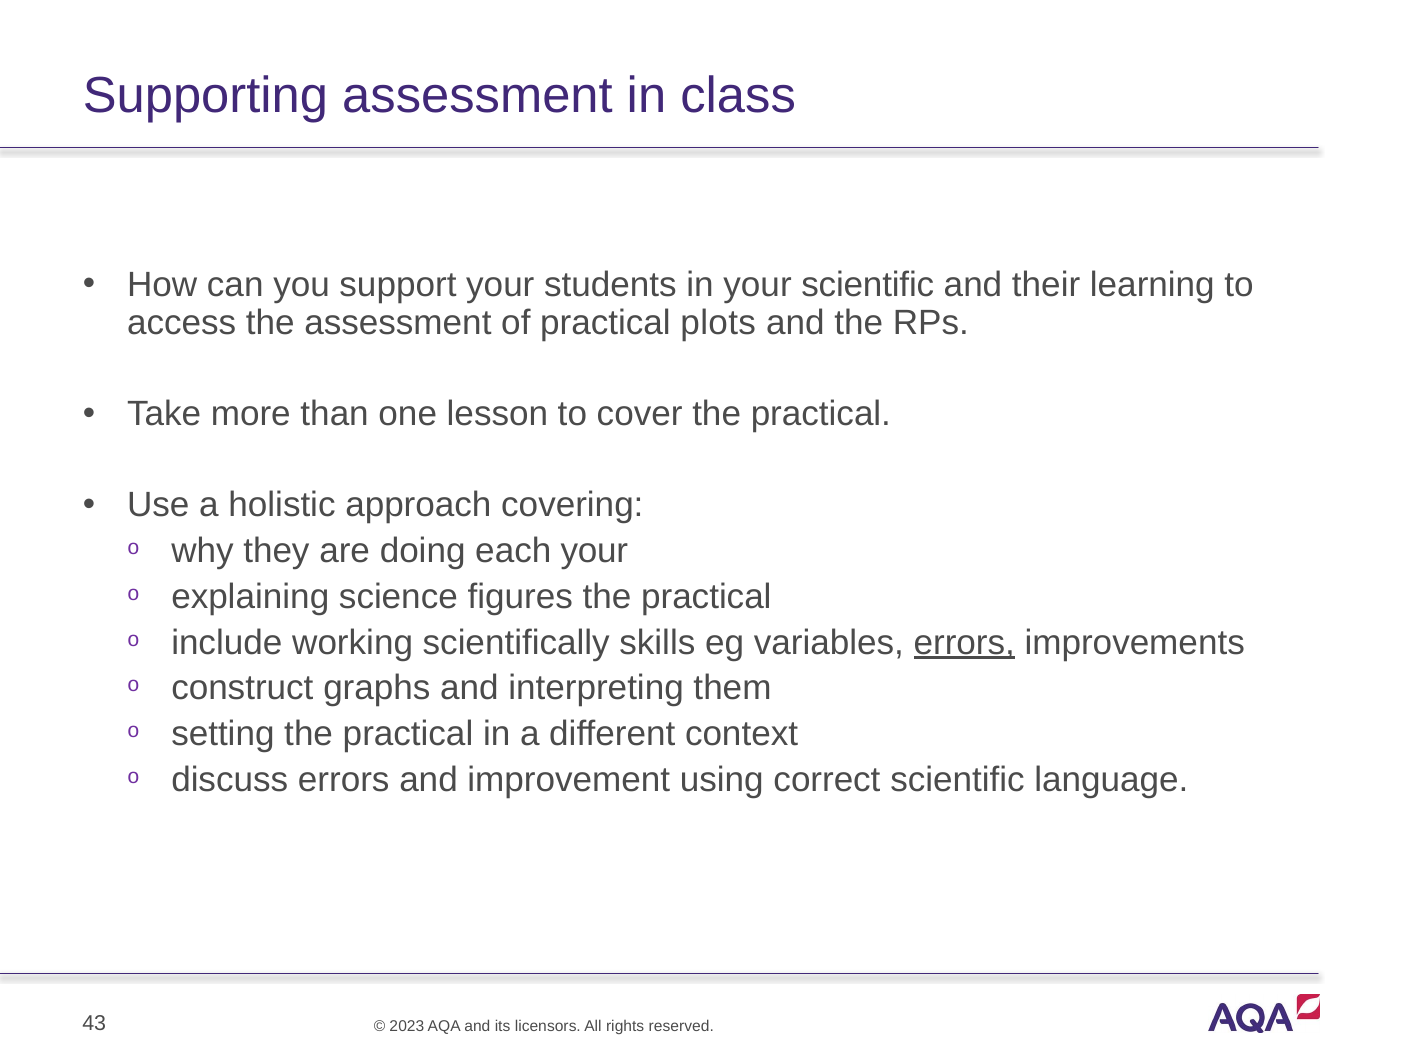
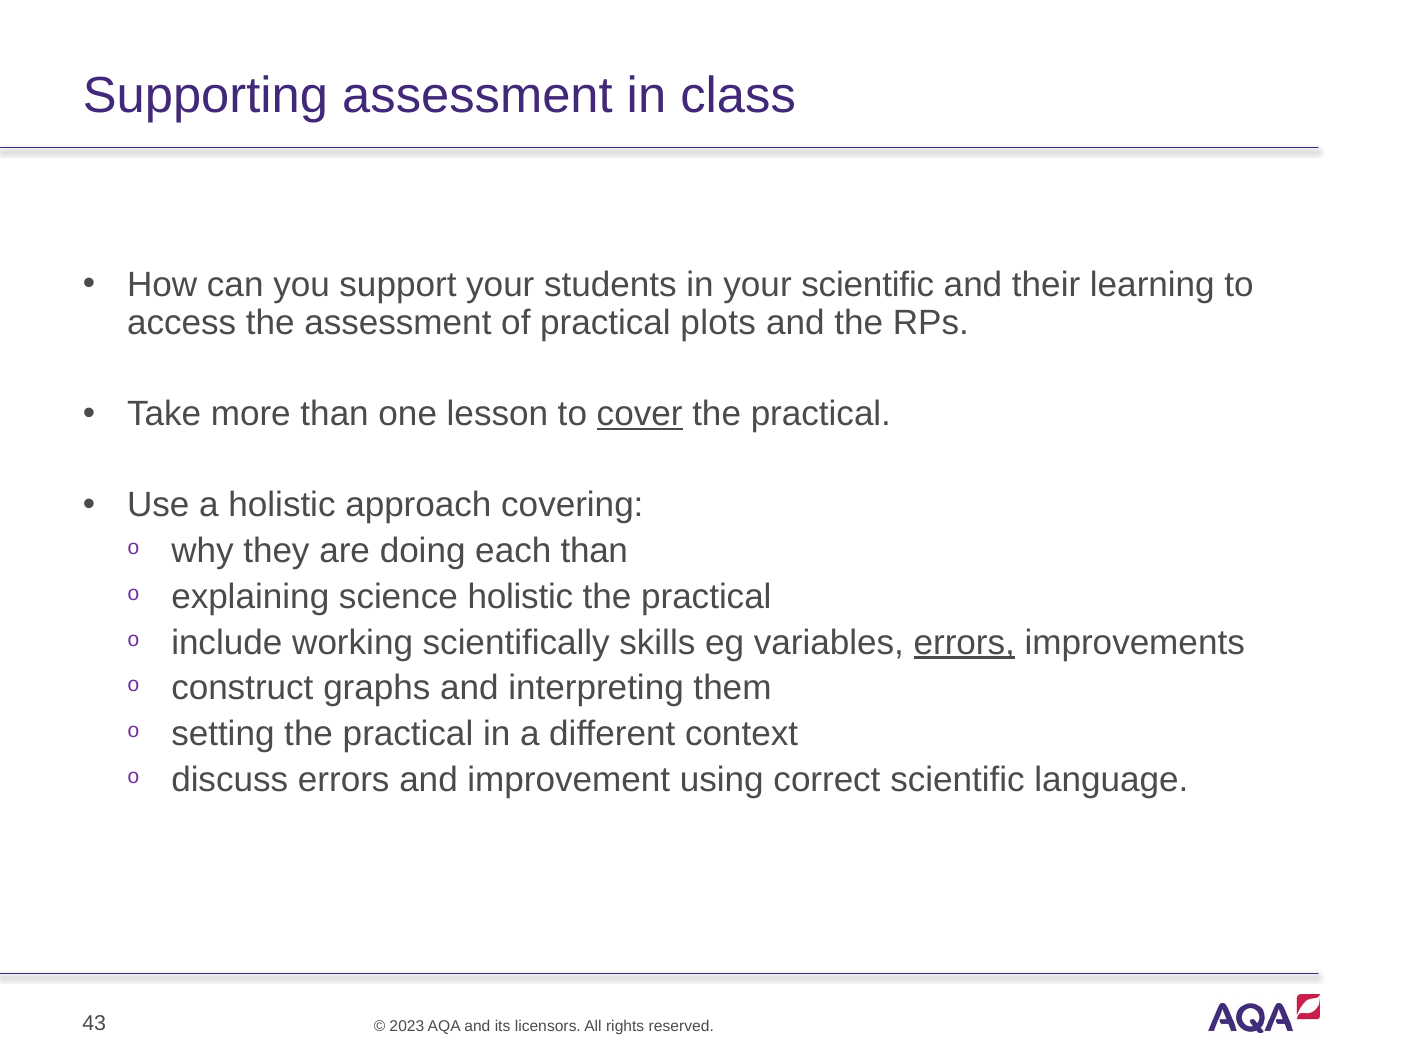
cover underline: none -> present
each your: your -> than
science figures: figures -> holistic
